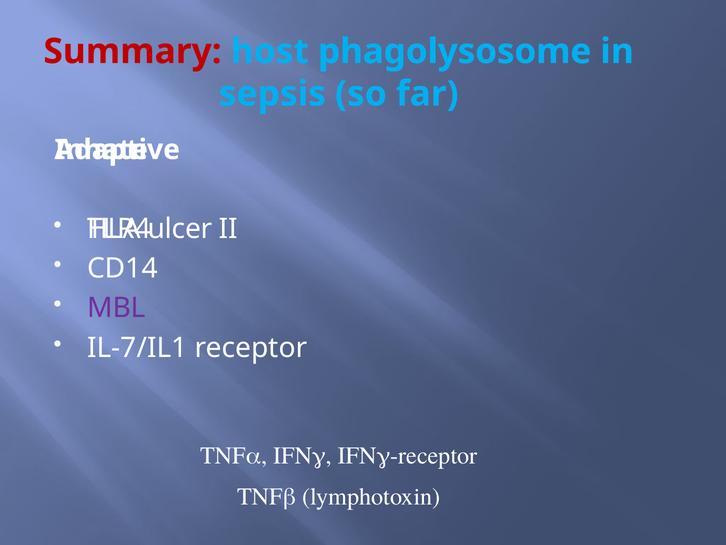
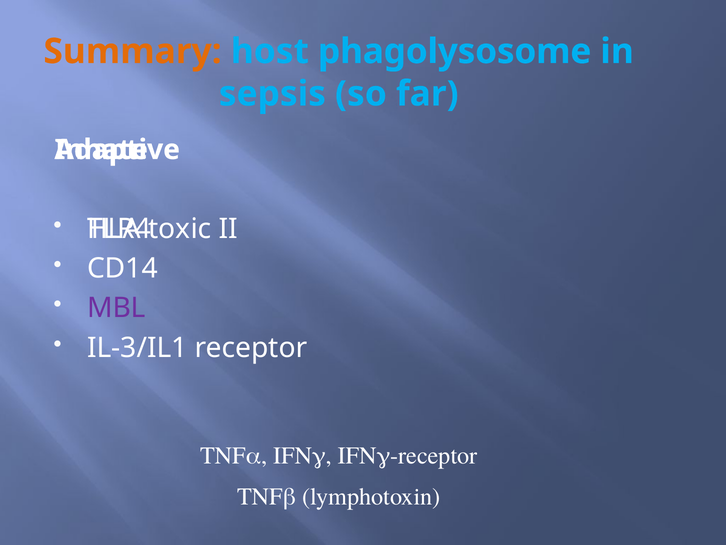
Summary colour: red -> orange
ulcer: ulcer -> toxic
IL-7/IL1: IL-7/IL1 -> IL-3/IL1
